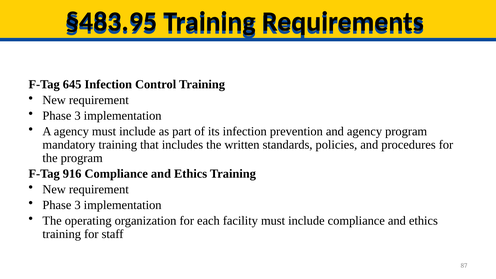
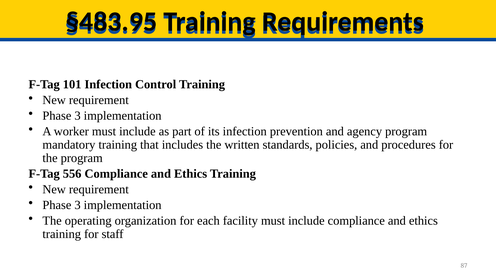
645: 645 -> 101
A agency: agency -> worker
916: 916 -> 556
